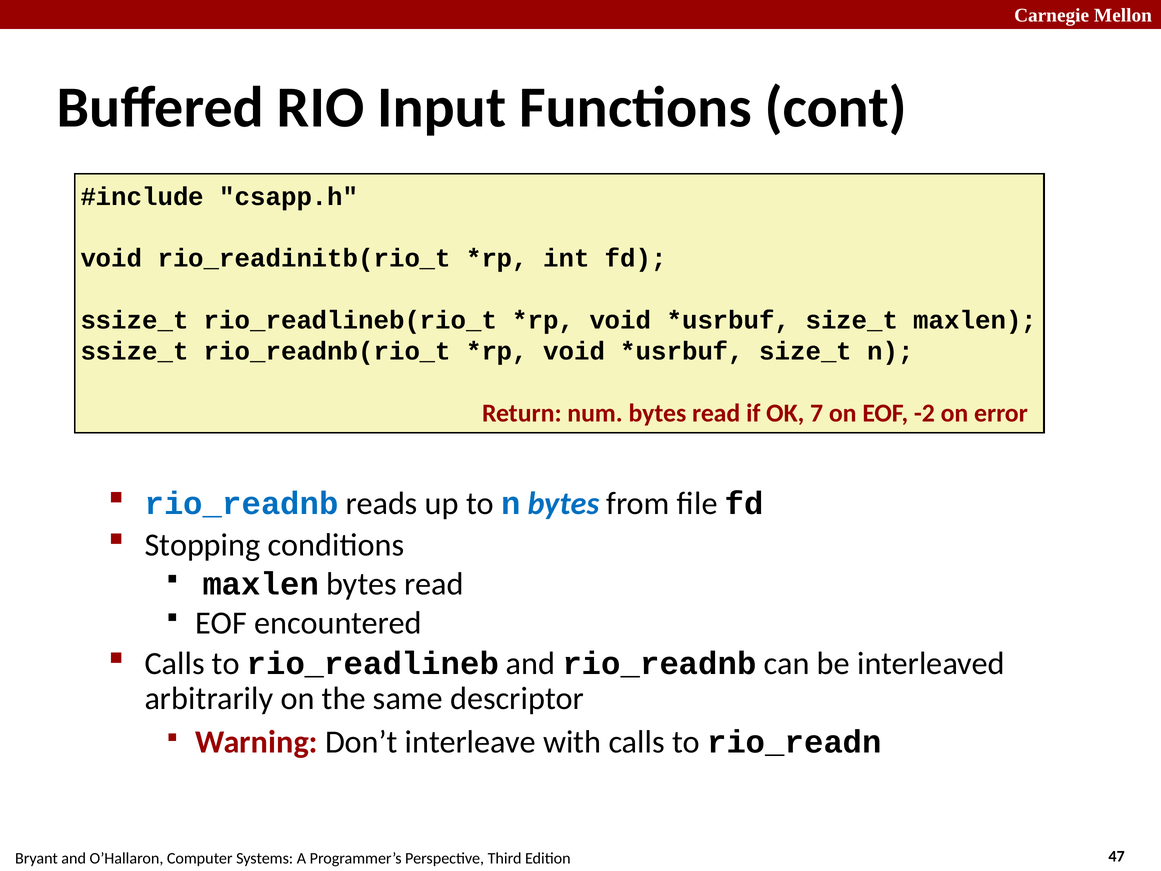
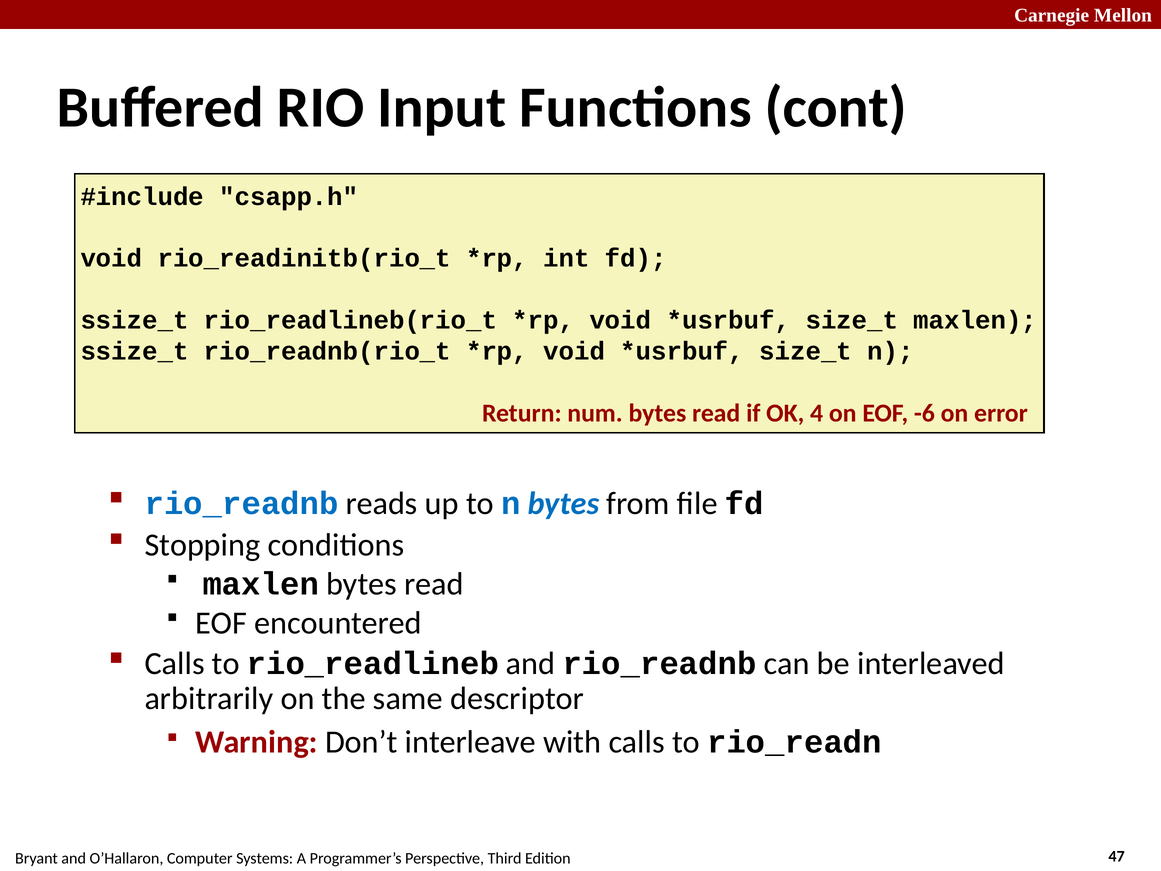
7: 7 -> 4
-2: -2 -> -6
